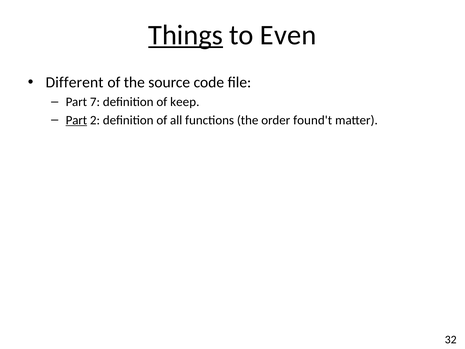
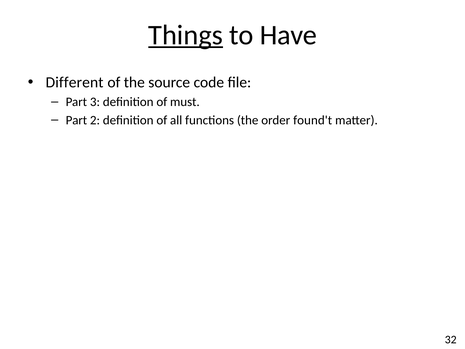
Even: Even -> Have
7: 7 -> 3
keep: keep -> must
Part at (76, 120) underline: present -> none
